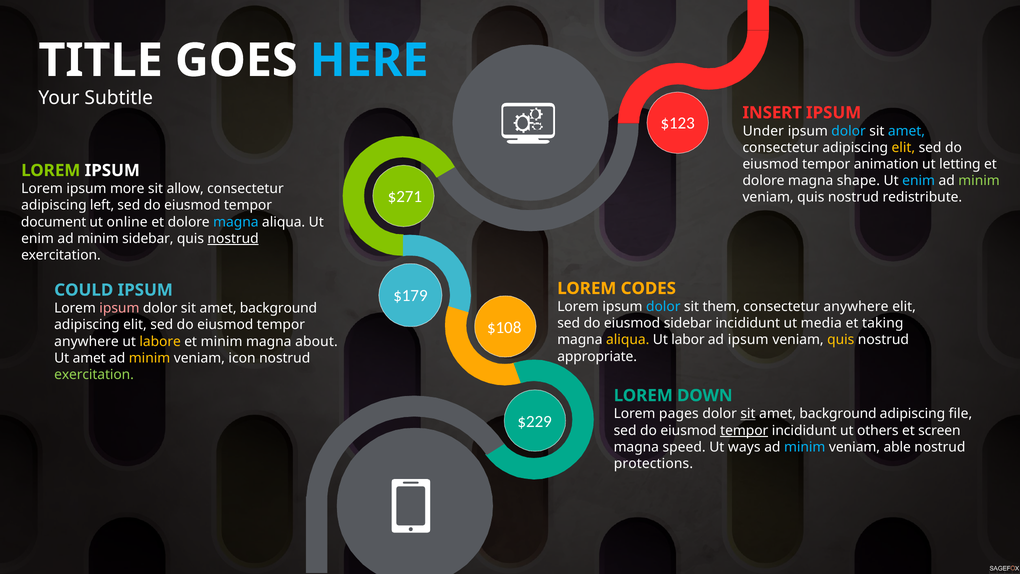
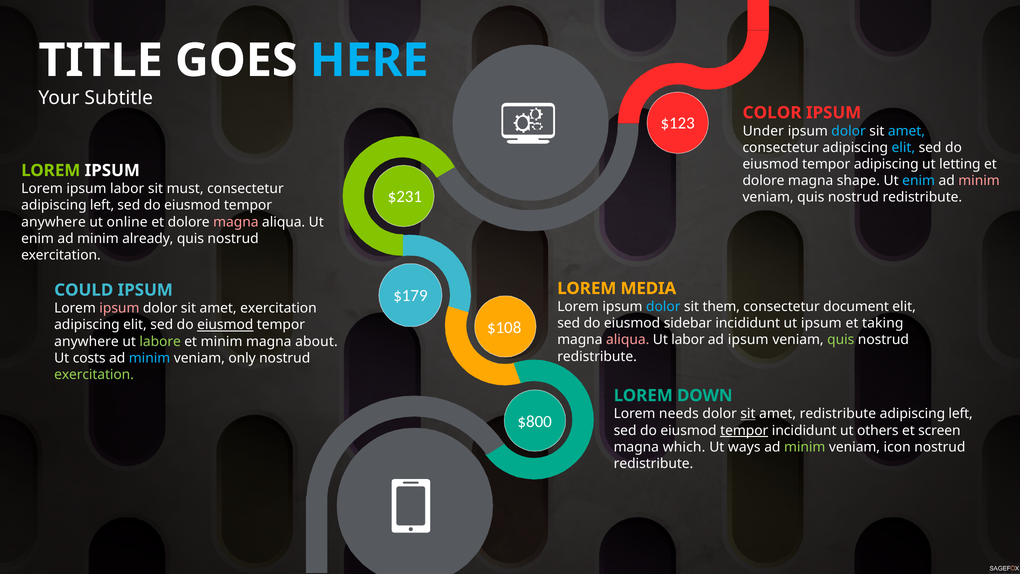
INSERT: INSERT -> COLOR
elit at (903, 148) colour: yellow -> light blue
tempor animation: animation -> adipiscing
minim at (979, 181) colour: light green -> pink
ipsum more: more -> labor
allow: allow -> must
$271: $271 -> $231
document at (54, 222): document -> anywhere
magna at (236, 222) colour: light blue -> pink
minim sidebar: sidebar -> already
nostrud at (233, 238) underline: present -> none
CODES: CODES -> MEDIA
consectetur anywhere: anywhere -> document
background at (278, 308): background -> exercitation
ut media: media -> ipsum
eiusmod at (225, 325) underline: none -> present
aliqua at (628, 340) colour: yellow -> pink
quis at (841, 340) colour: yellow -> light green
labore colour: yellow -> light green
appropriate at (597, 356): appropriate -> redistribute
Ut amet: amet -> costs
minim at (150, 358) colour: yellow -> light blue
icon: icon -> only
pages: pages -> needs
background at (838, 414): background -> redistribute
file at (960, 414): file -> left
$229: $229 -> $800
speed: speed -> which
minim at (805, 447) colour: light blue -> light green
able: able -> icon
protections at (653, 463): protections -> redistribute
